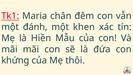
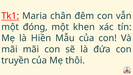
đánh: đánh -> đóng
khứng: khứng -> truyền
